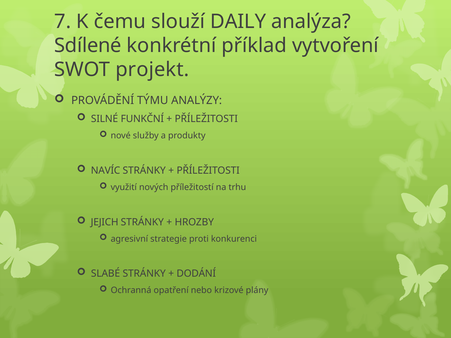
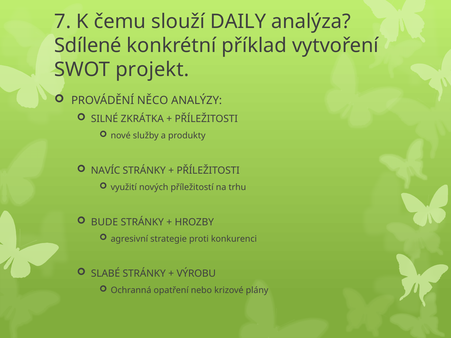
TÝMU: TÝMU -> NĚCO
FUNKČNÍ: FUNKČNÍ -> ZKRÁTKA
JEJICH: JEJICH -> BUDE
DODÁNÍ: DODÁNÍ -> VÝROBU
